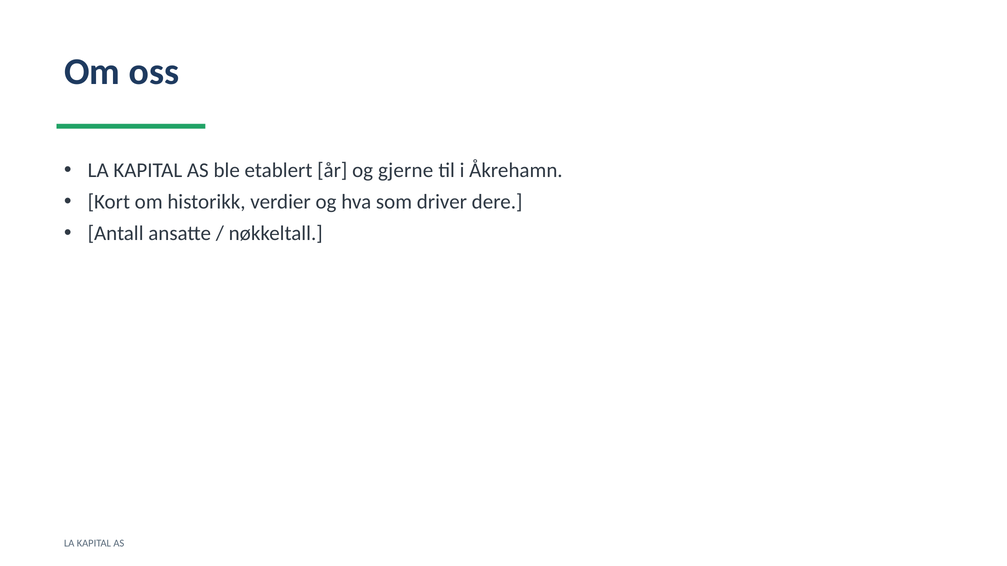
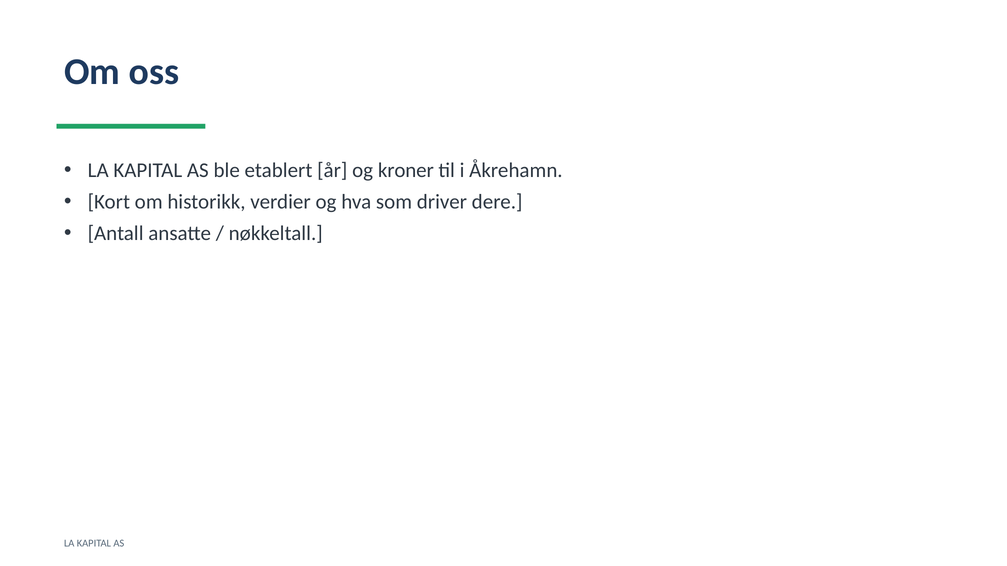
gjerne: gjerne -> kroner
